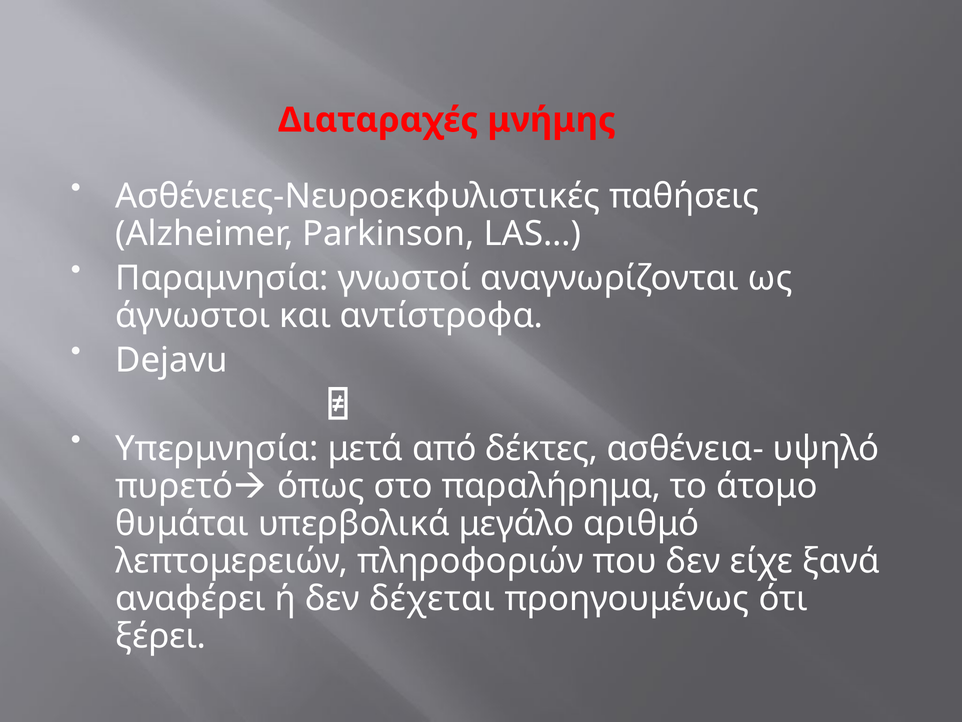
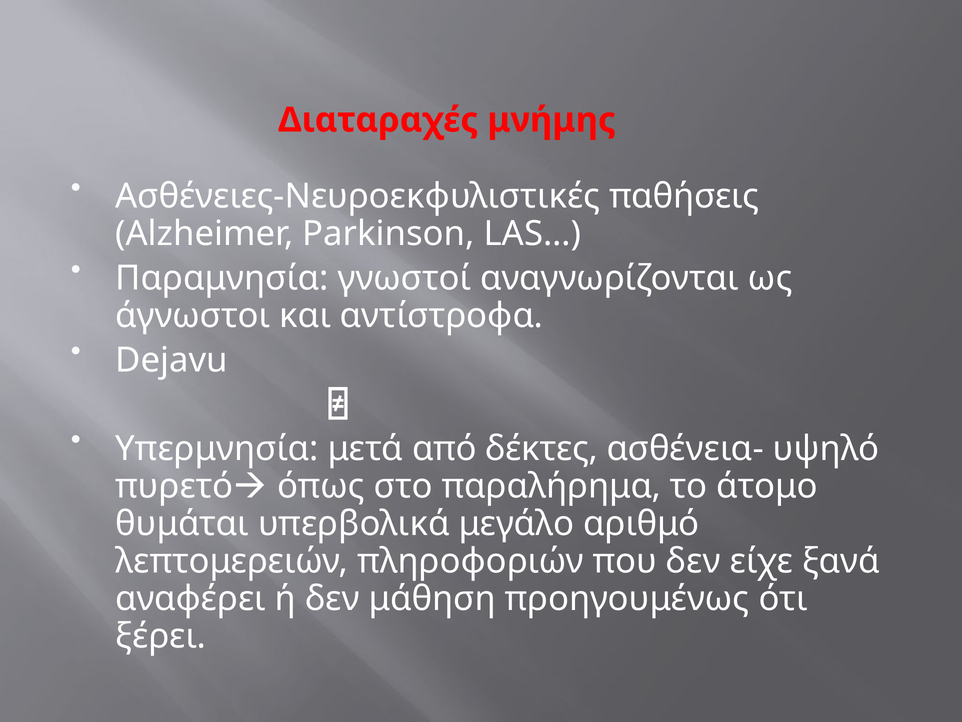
δέχεται: δέχεται -> μάθηση
